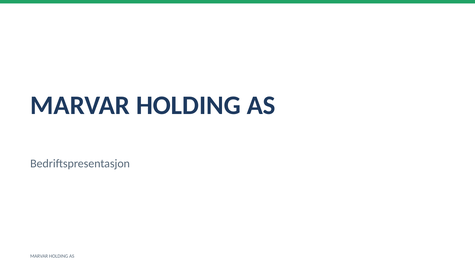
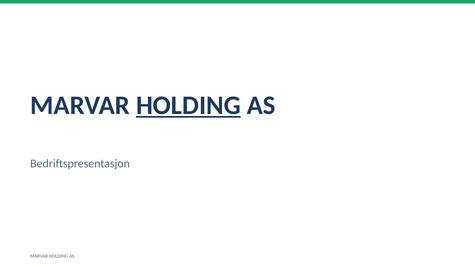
HOLDING at (188, 105) underline: none -> present
